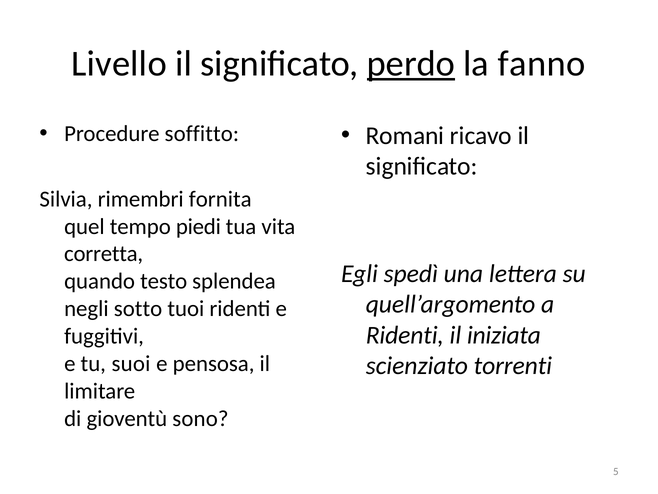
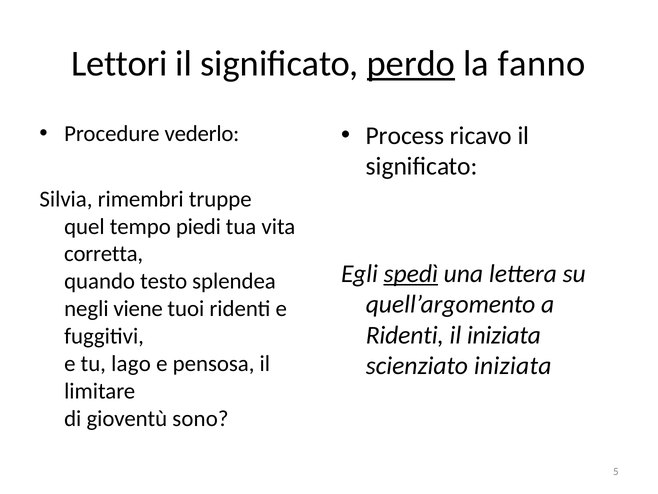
Livello: Livello -> Lettori
soffitto: soffitto -> vederlo
Romani: Romani -> Process
fornita: fornita -> truppe
spedì underline: none -> present
sotto: sotto -> viene
suoi: suoi -> lago
scienziato torrenti: torrenti -> iniziata
